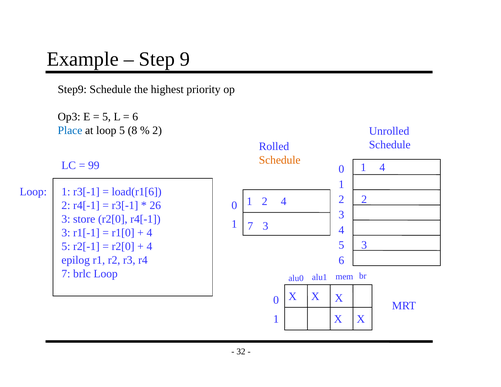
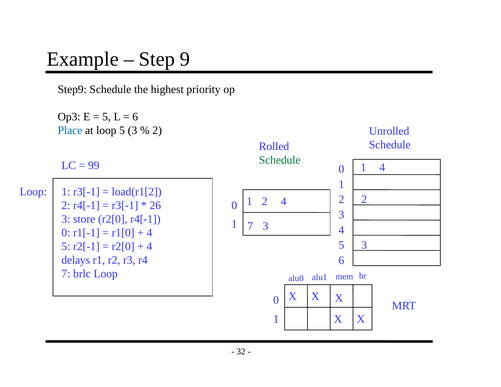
5 8: 8 -> 3
Schedule at (280, 160) colour: orange -> green
load(r1[6: load(r1[6 -> load(r1[2
3 at (66, 233): 3 -> 0
epilog: epilog -> delays
